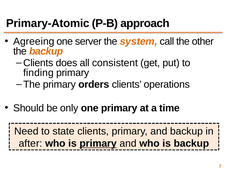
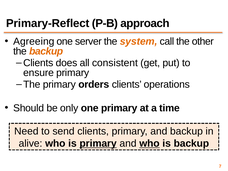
Primary-Atomic: Primary-Atomic -> Primary-Reflect
finding: finding -> ensure
state: state -> send
after: after -> alive
who at (149, 143) underline: none -> present
